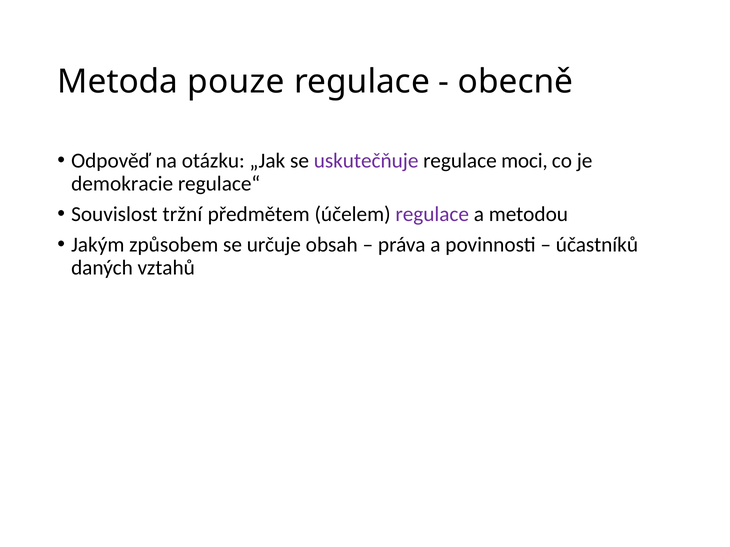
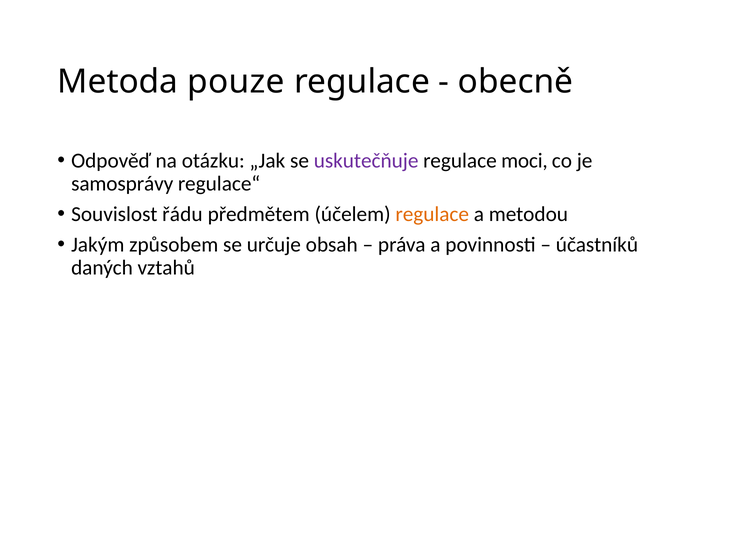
demokracie: demokracie -> samosprávy
tržní: tržní -> řádu
regulace at (432, 214) colour: purple -> orange
